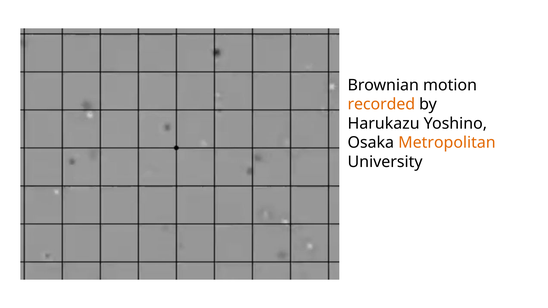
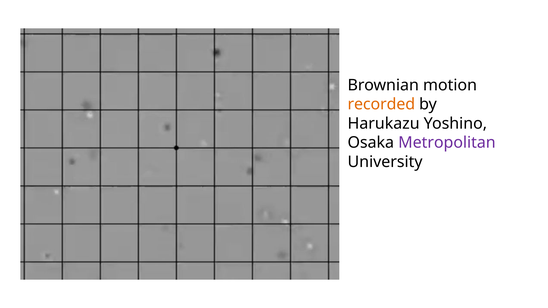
Metropolitan colour: orange -> purple
